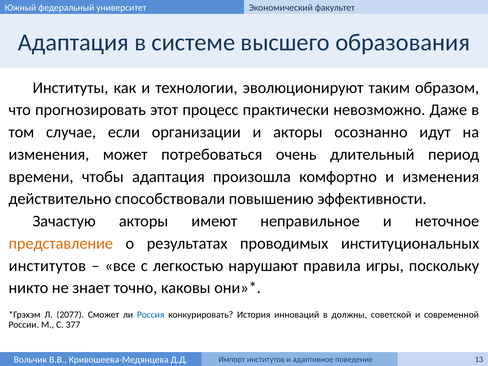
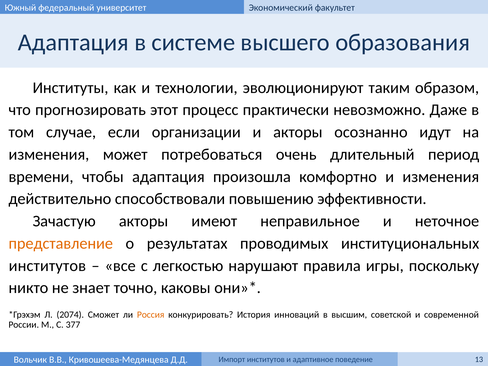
2077: 2077 -> 2074
Россия colour: blue -> orange
должны: должны -> высшим
